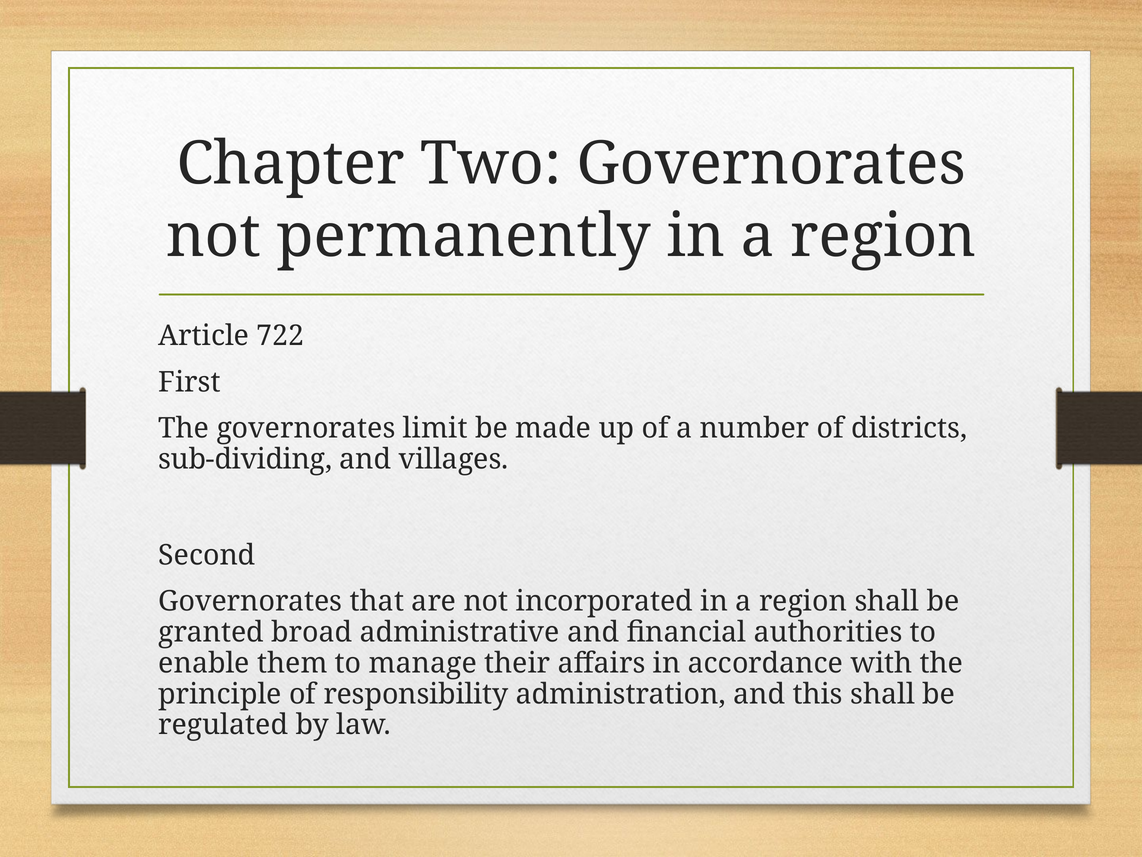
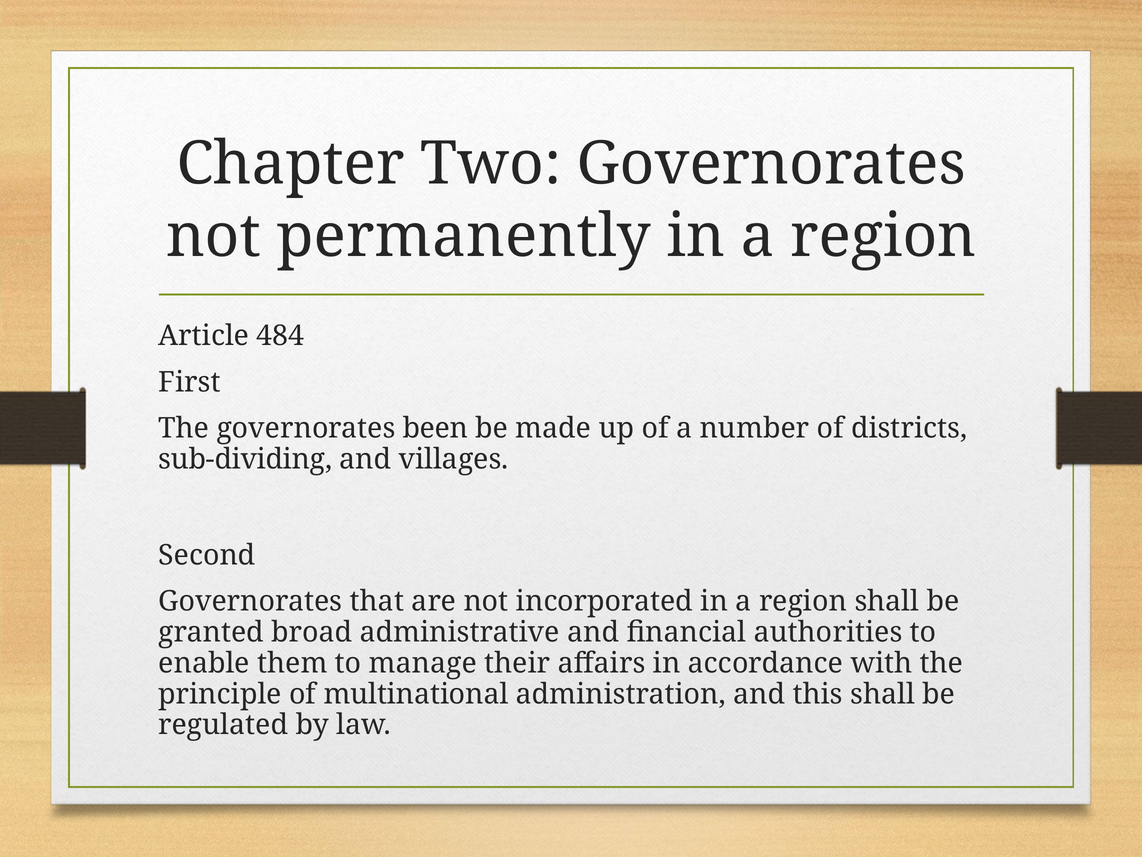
722: 722 -> 484
limit: limit -> been
responsibility: responsibility -> multinational
